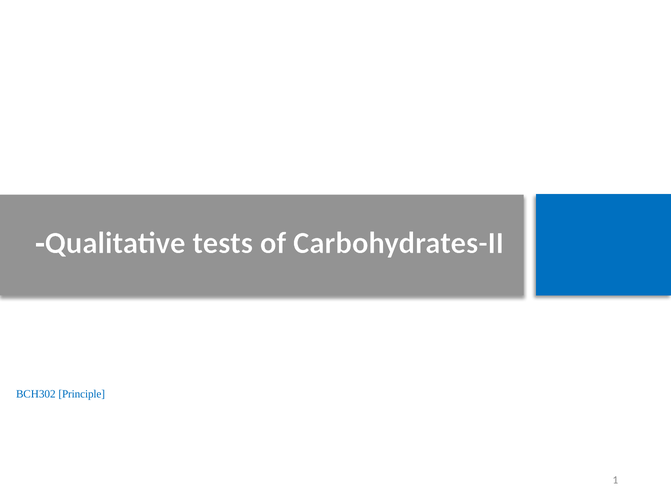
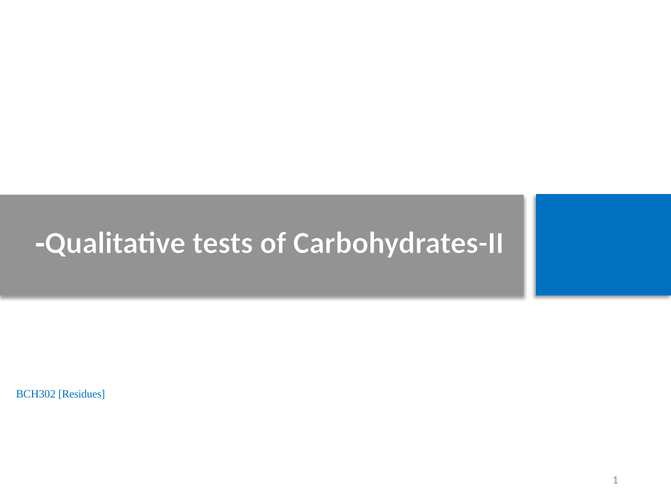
Principle: Principle -> Residues
